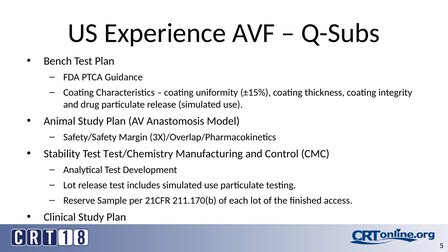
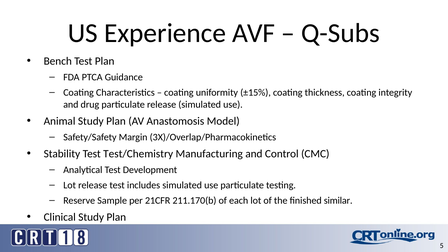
access: access -> similar
